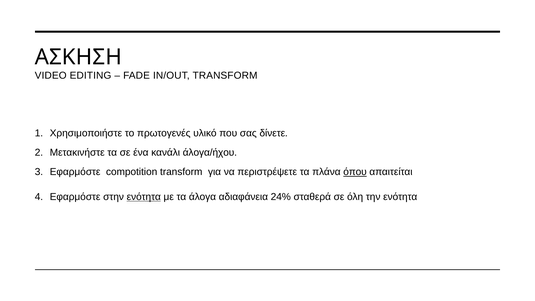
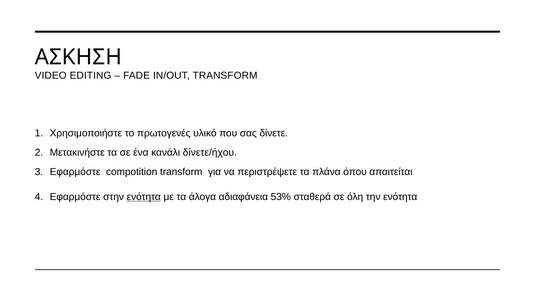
άλογα/ήχου: άλογα/ήχου -> δίνετε/ήχου
όπου underline: present -> none
24%: 24% -> 53%
